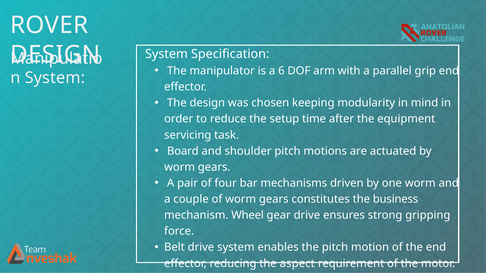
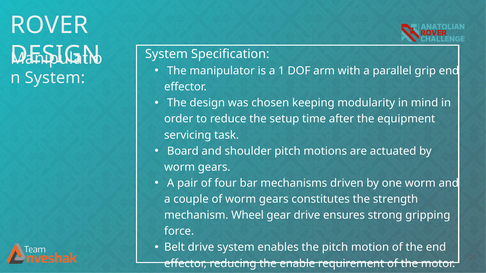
6: 6 -> 1
business: business -> strength
aspect: aspect -> enable
